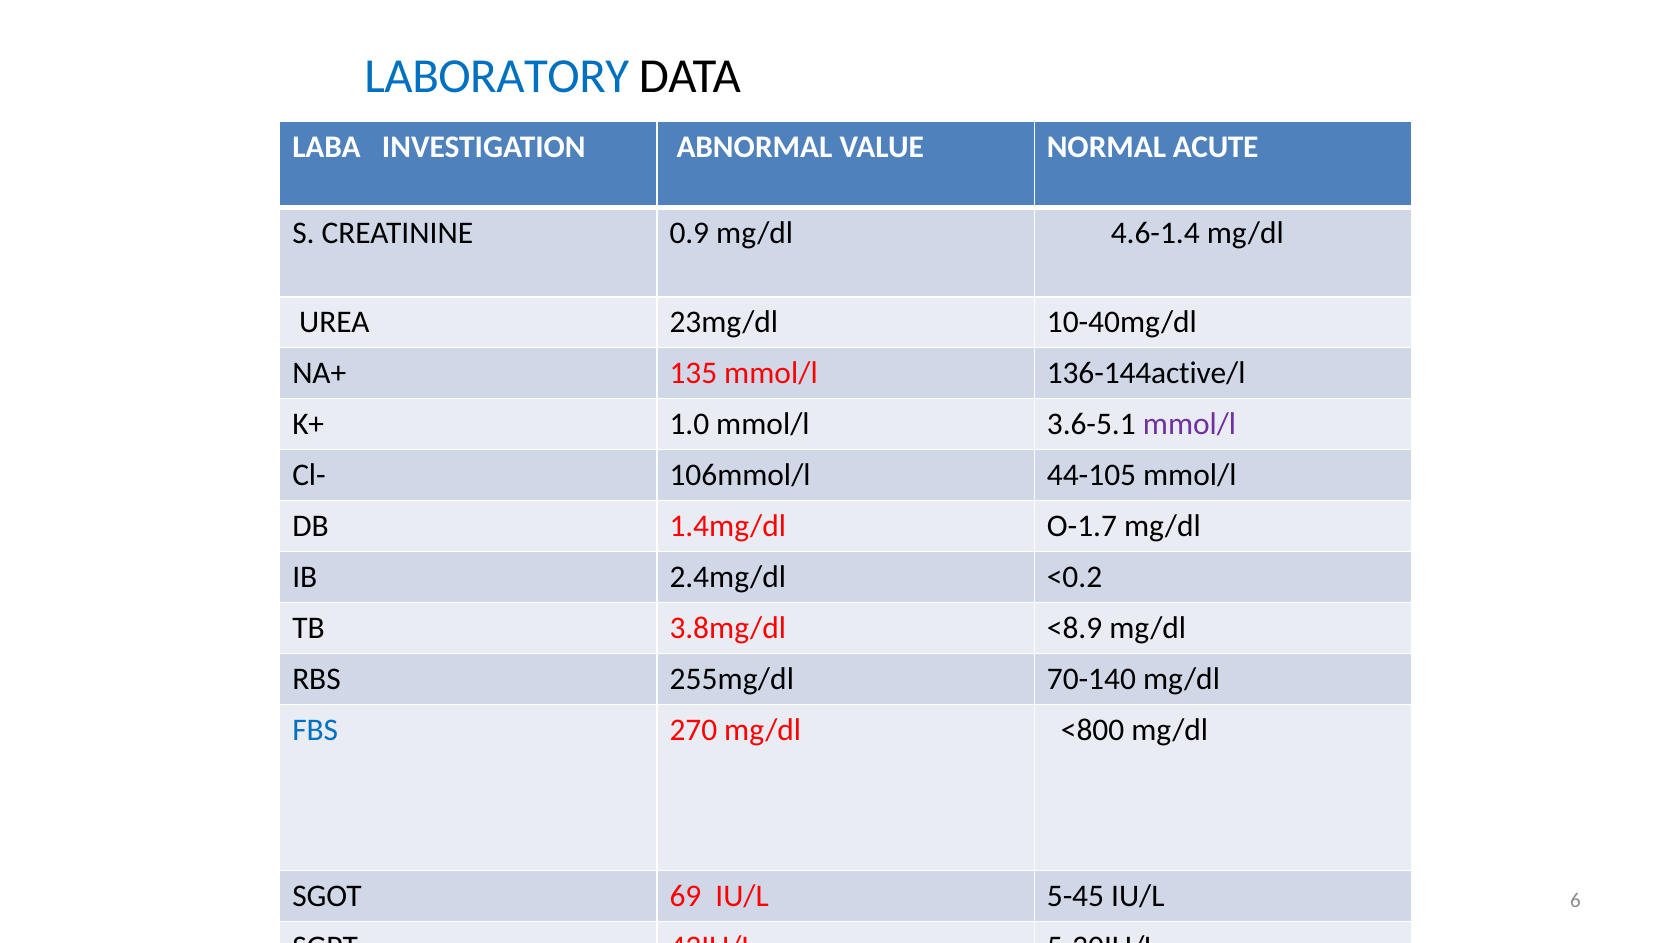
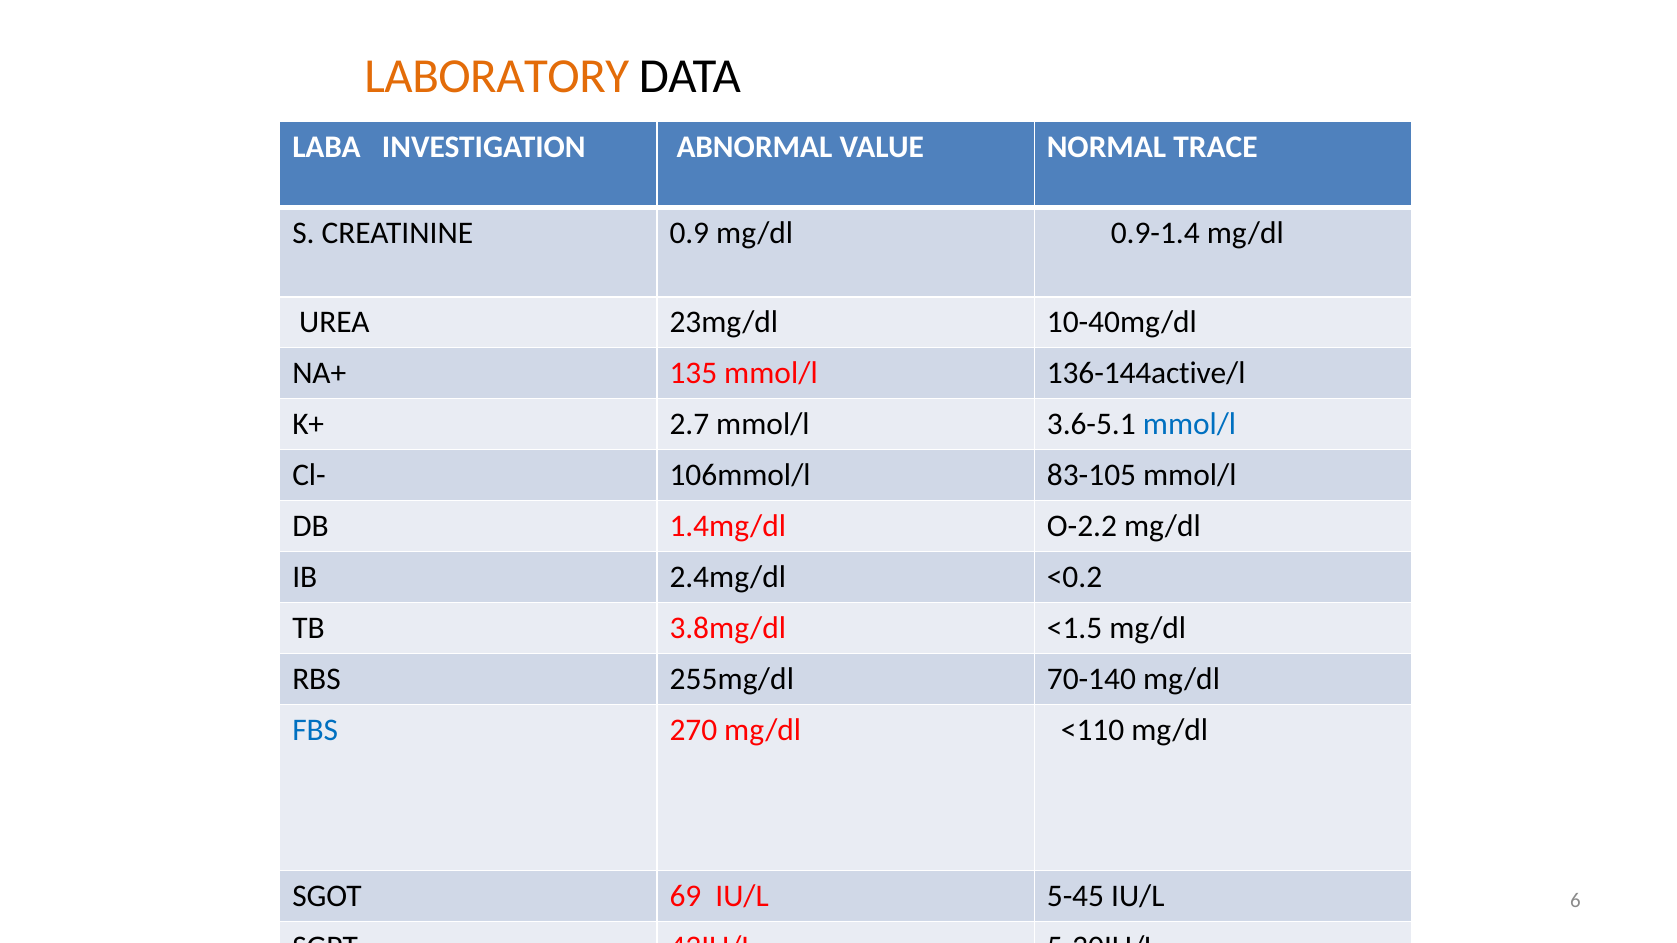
LABORATORY colour: blue -> orange
ACUTE: ACUTE -> TRACE
4.6-1.4: 4.6-1.4 -> 0.9-1.4
1.0: 1.0 -> 2.7
mmol/l at (1190, 425) colour: purple -> blue
44-105: 44-105 -> 83-105
O-1.7: O-1.7 -> O-2.2
<8.9: <8.9 -> <1.5
<800: <800 -> <110
